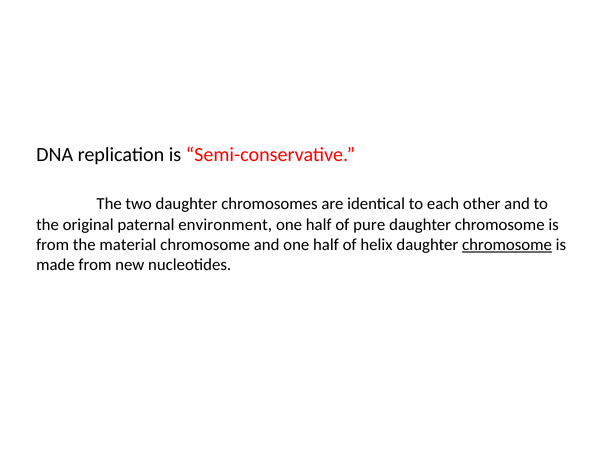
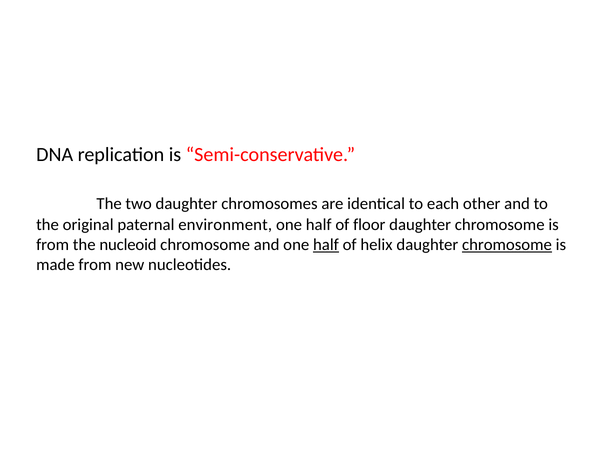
pure: pure -> floor
material: material -> nucleoid
half at (326, 245) underline: none -> present
